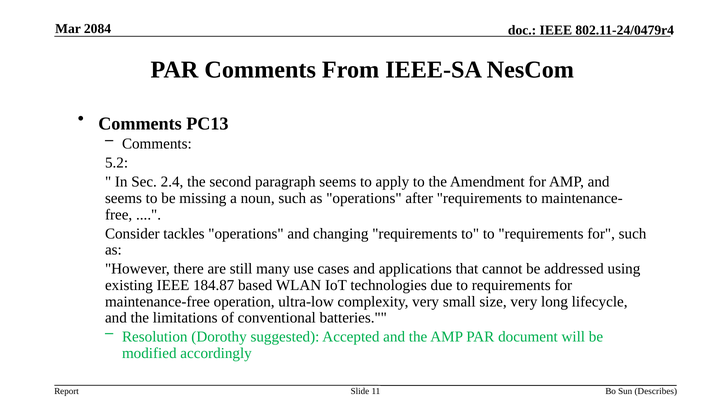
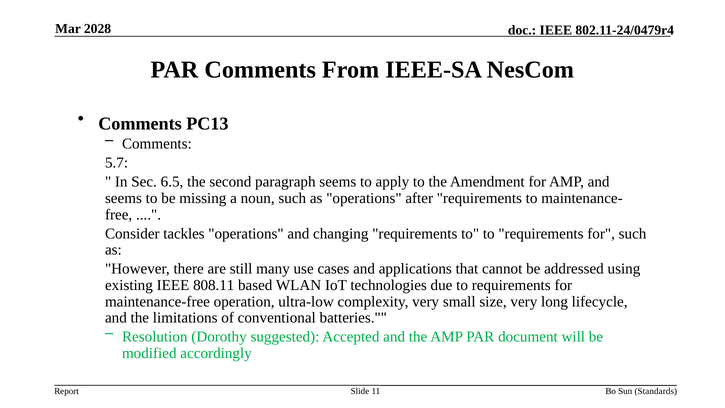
2084: 2084 -> 2028
5.2: 5.2 -> 5.7
2.4: 2.4 -> 6.5
184.87: 184.87 -> 808.11
Describes: Describes -> Standards
